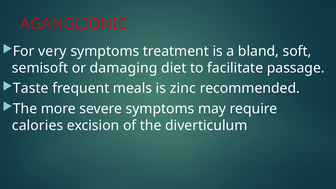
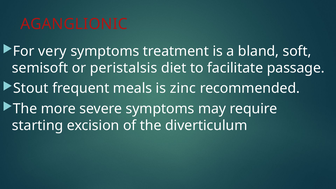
damaging: damaging -> peristalsis
Taste: Taste -> Stout
calories: calories -> starting
